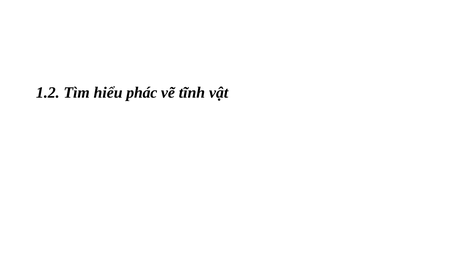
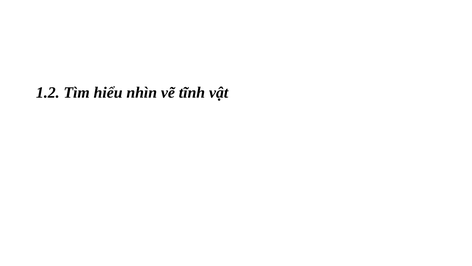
phác: phác -> nhìn
